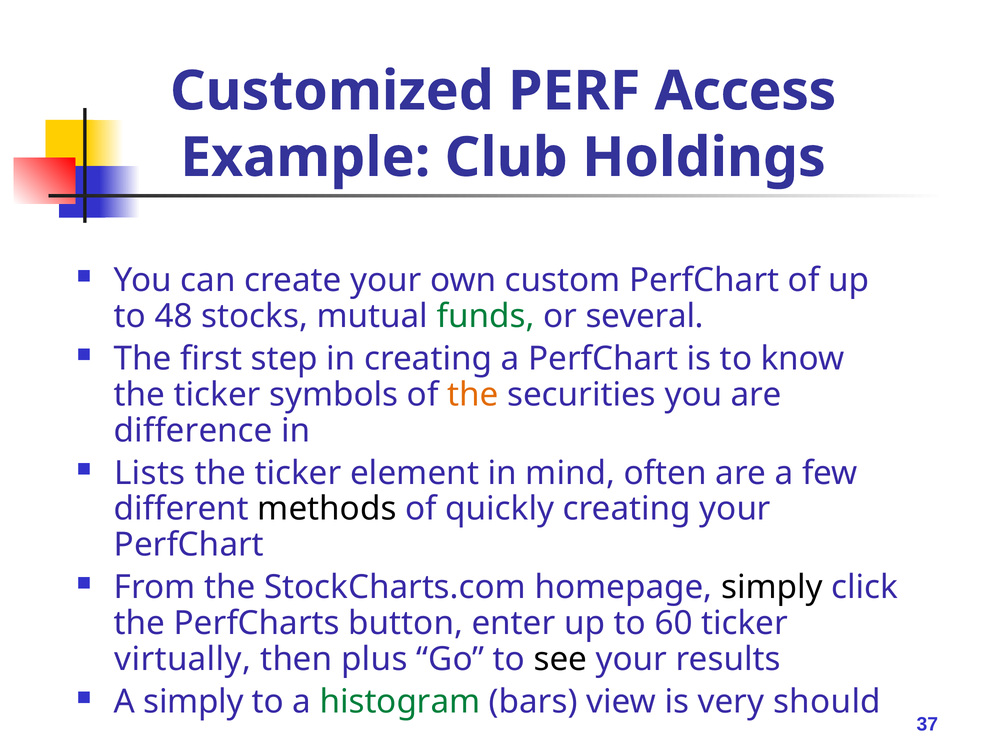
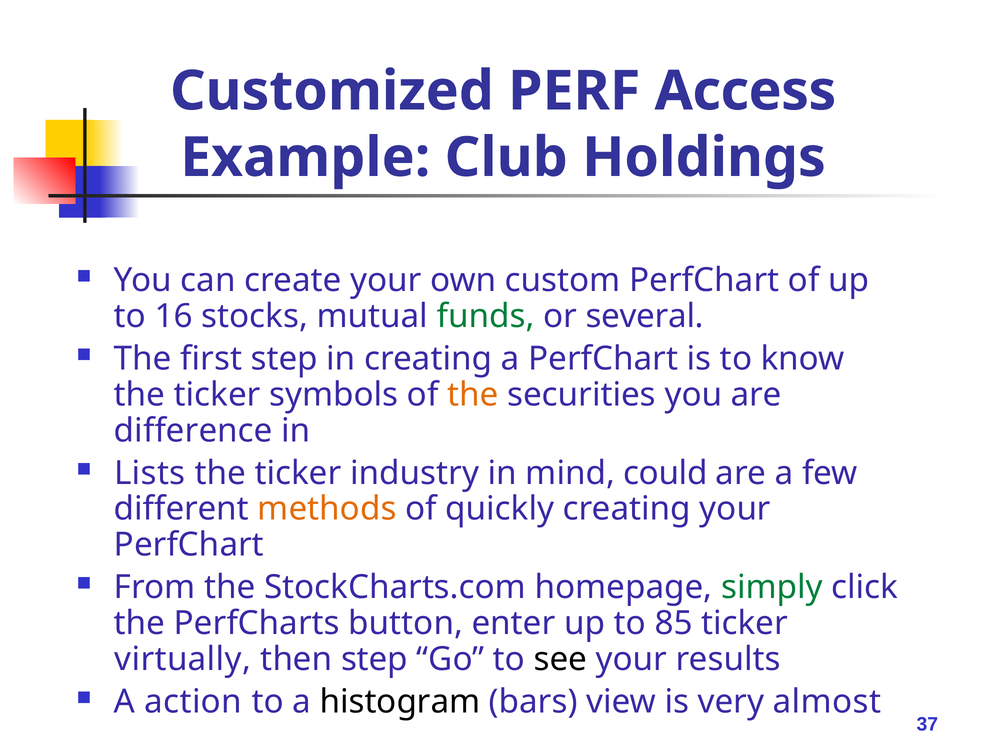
48: 48 -> 16
element: element -> industry
often: often -> could
methods colour: black -> orange
simply at (772, 588) colour: black -> green
60: 60 -> 85
then plus: plus -> step
A simply: simply -> action
histogram colour: green -> black
should: should -> almost
